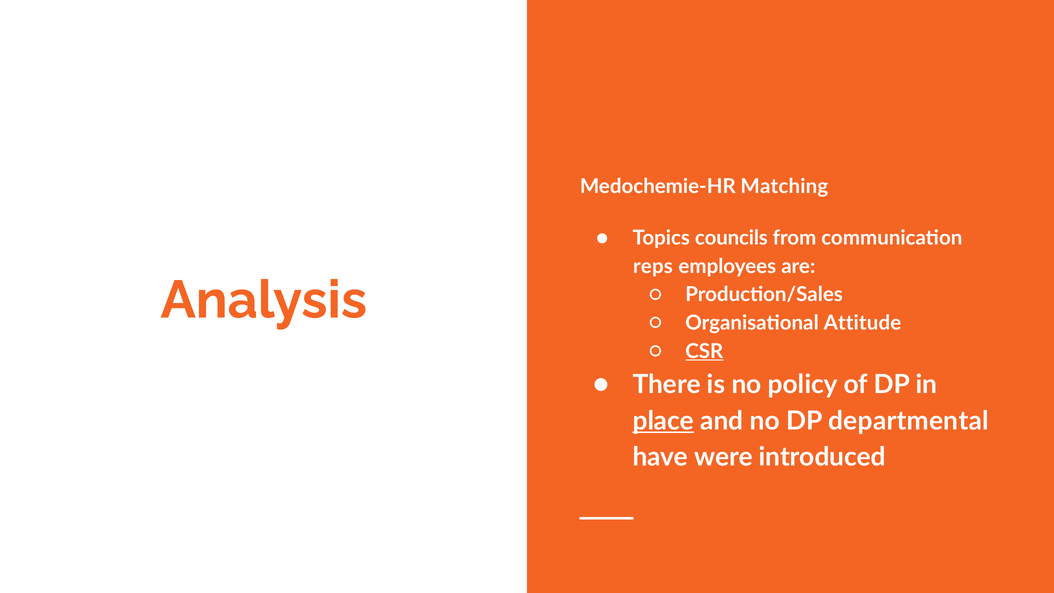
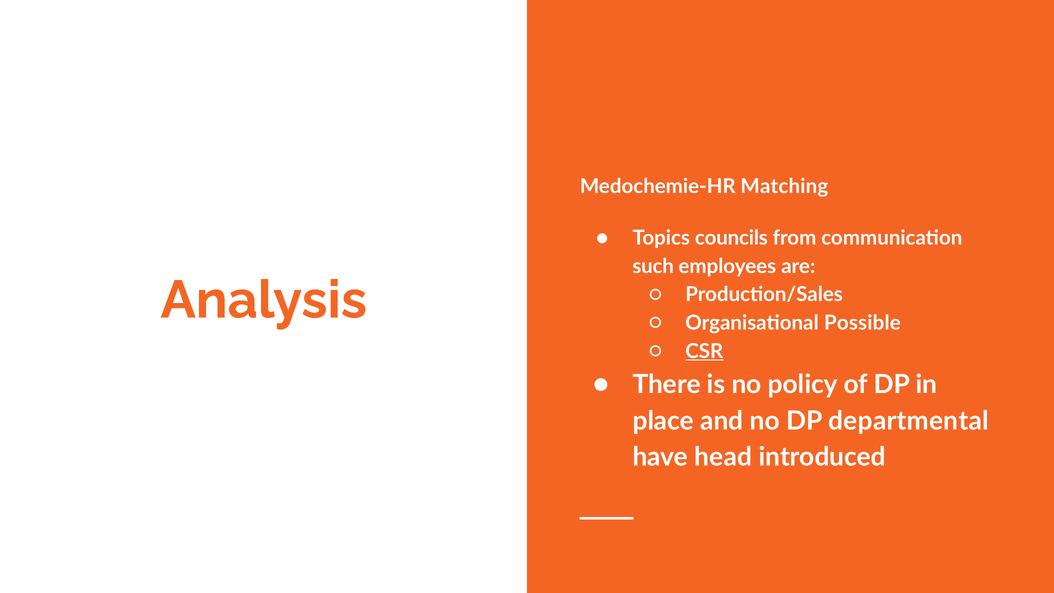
reps: reps -> such
Attitude: Attitude -> Possible
place underline: present -> none
were: were -> head
